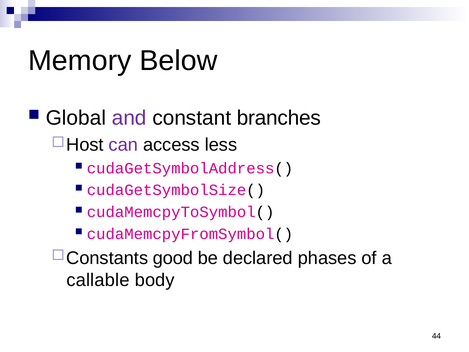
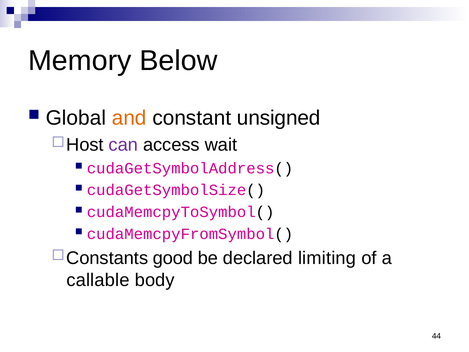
and colour: purple -> orange
branches: branches -> unsigned
less: less -> wait
phases: phases -> limiting
